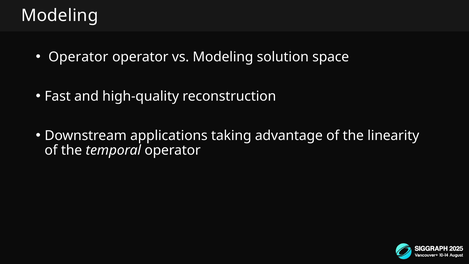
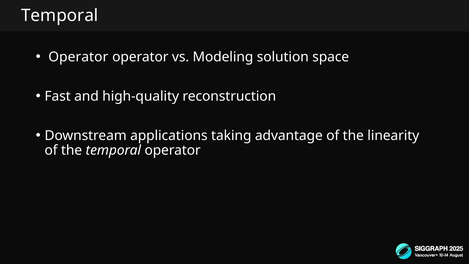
Modeling at (60, 16): Modeling -> Temporal
